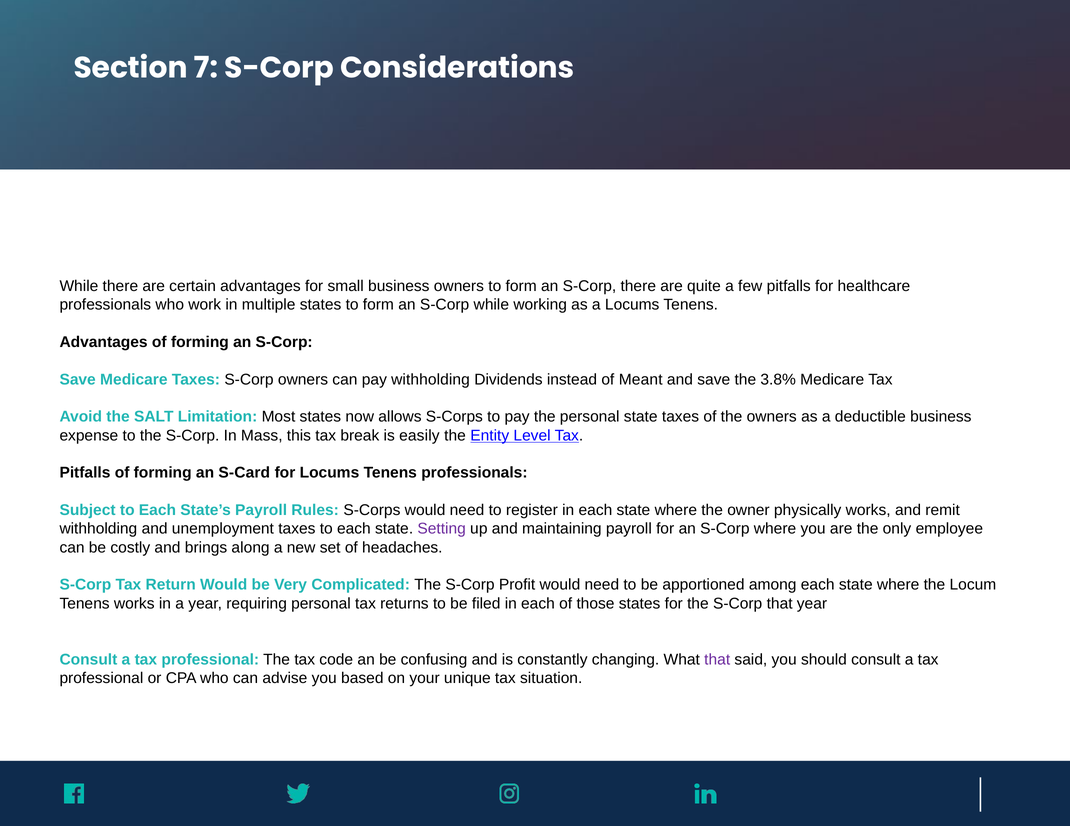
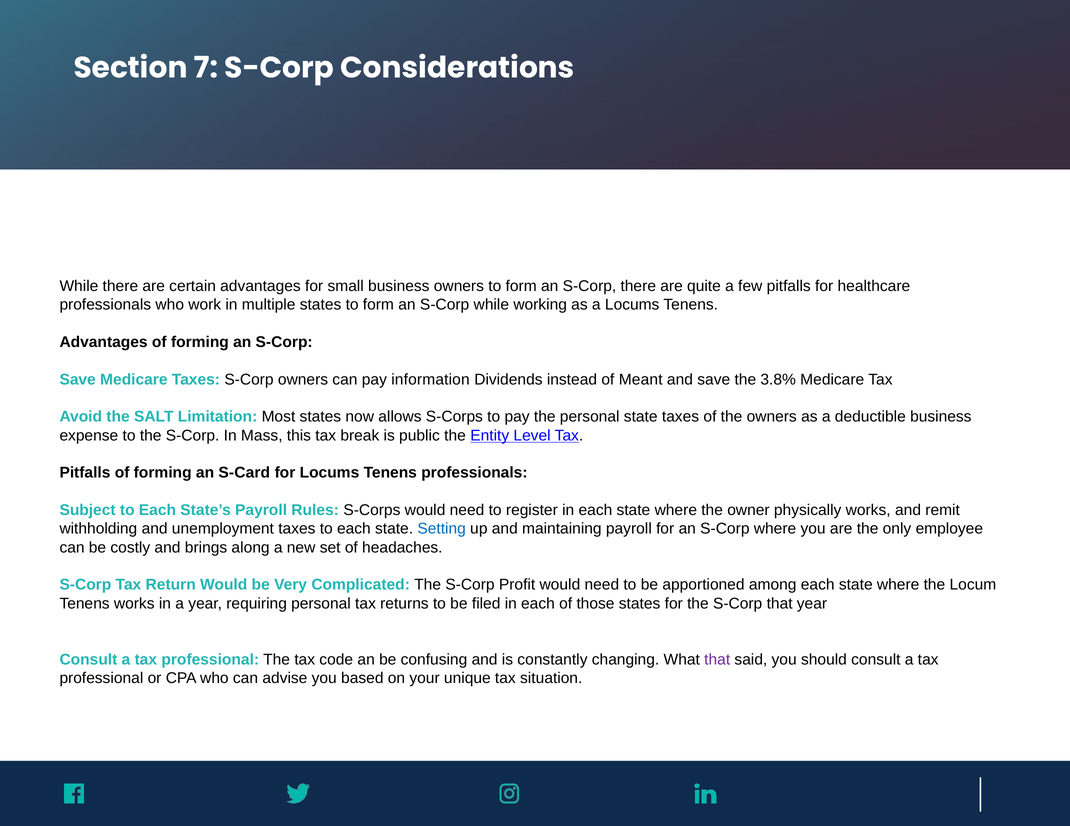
pay withholding: withholding -> information
easily: easily -> public
Setting colour: purple -> blue
